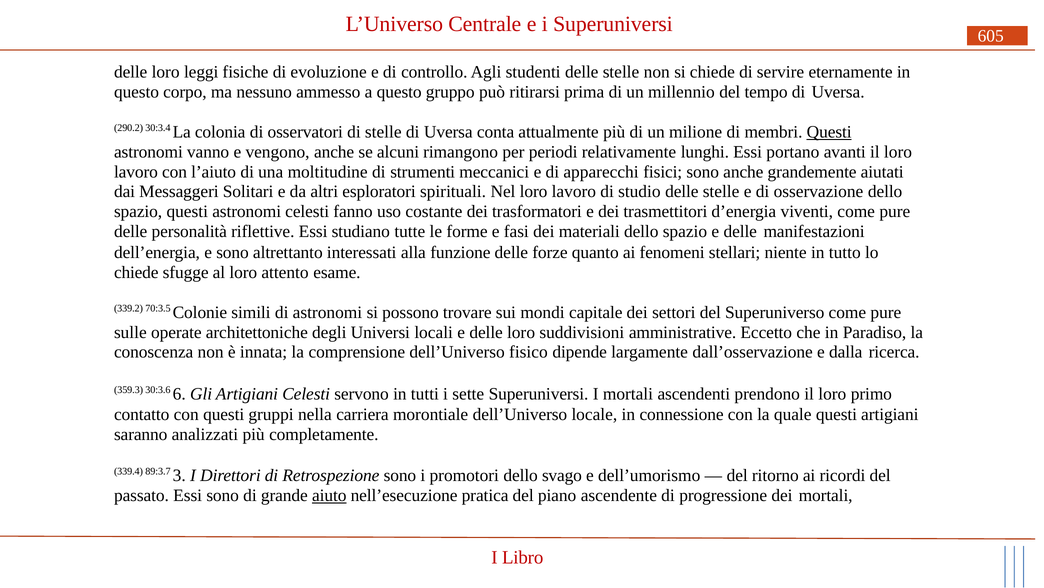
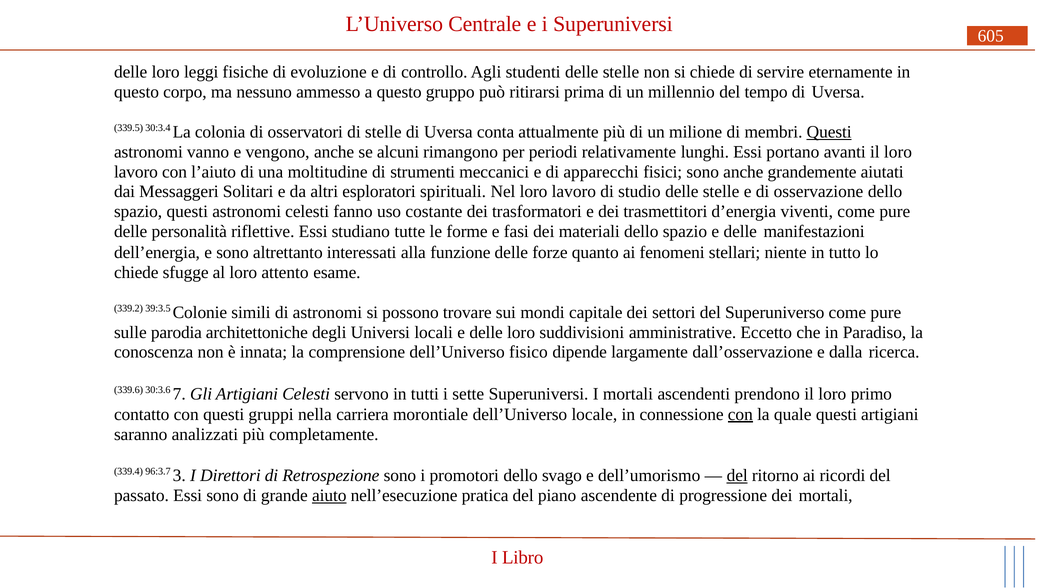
290.2: 290.2 -> 339.5
70:3.5: 70:3.5 -> 39:3.5
operate: operate -> parodia
359.3: 359.3 -> 339.6
6: 6 -> 7
con at (740, 414) underline: none -> present
89:3.7: 89:3.7 -> 96:3.7
del at (737, 476) underline: none -> present
